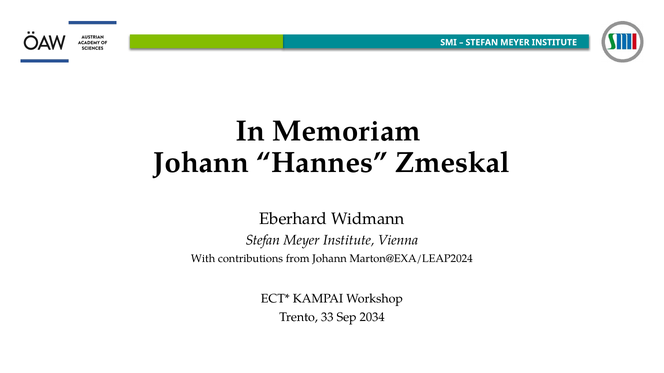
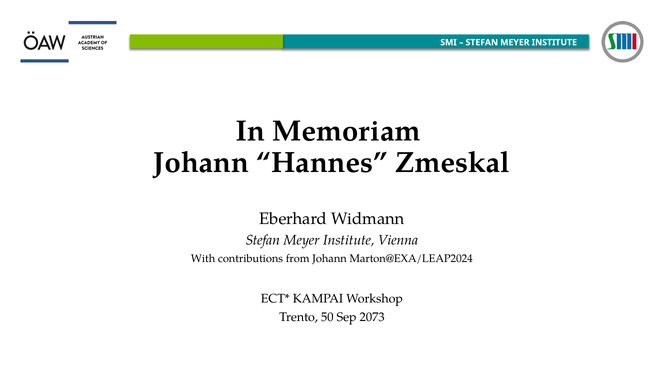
33: 33 -> 50
2034: 2034 -> 2073
